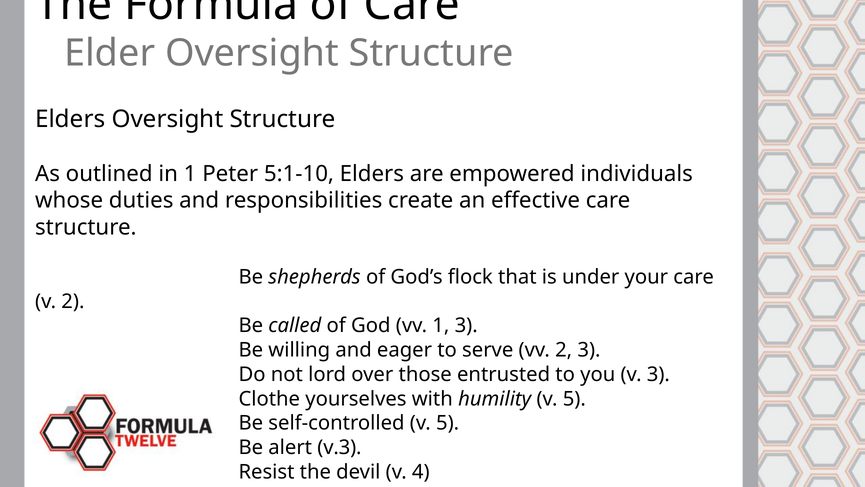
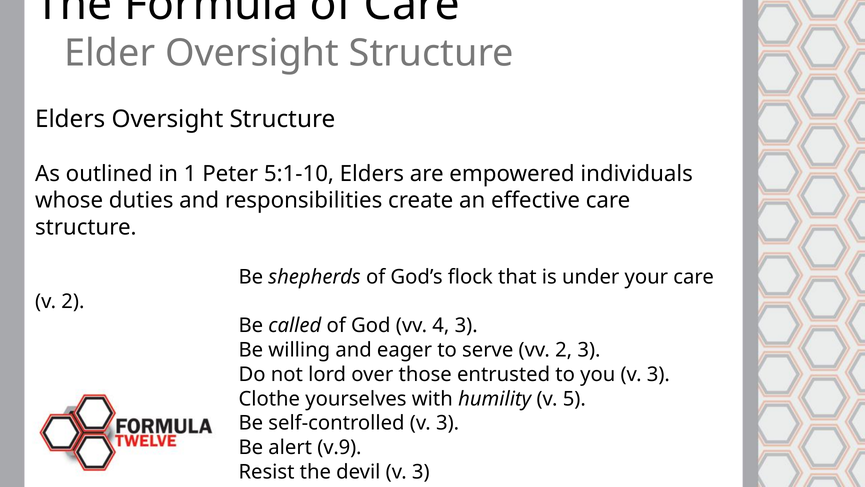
vv 1: 1 -> 4
self-controlled v 5: 5 -> 3
v.3: v.3 -> v.9
devil v 4: 4 -> 3
